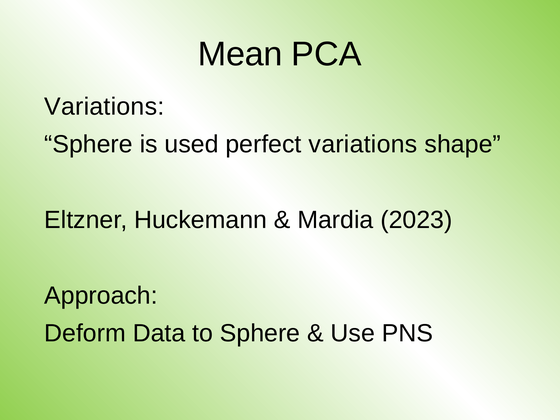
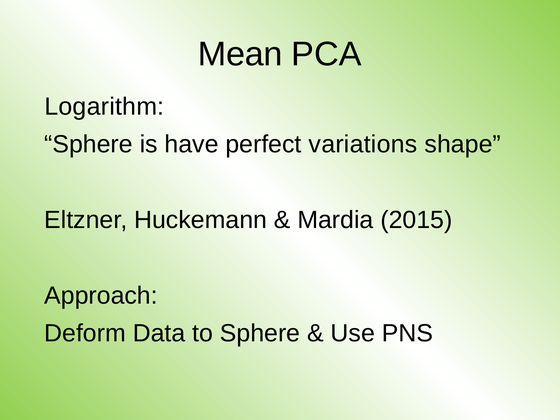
Variations at (104, 106): Variations -> Logarithm
used: used -> have
2023: 2023 -> 2015
